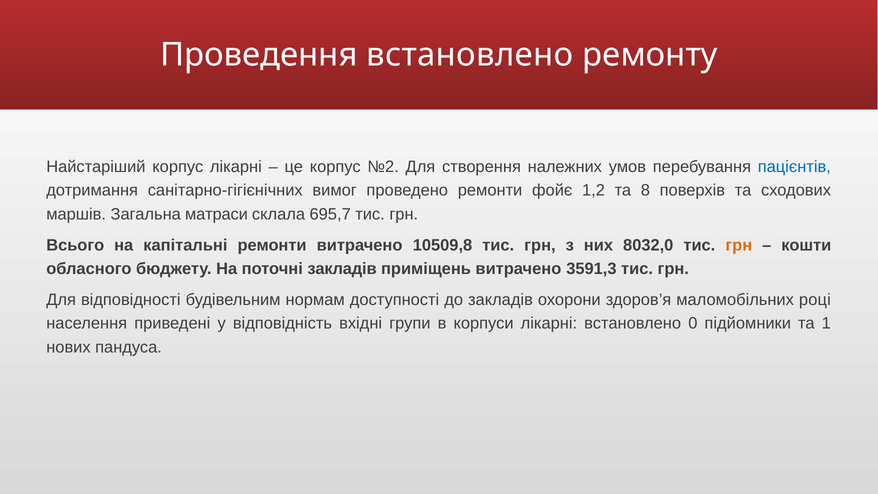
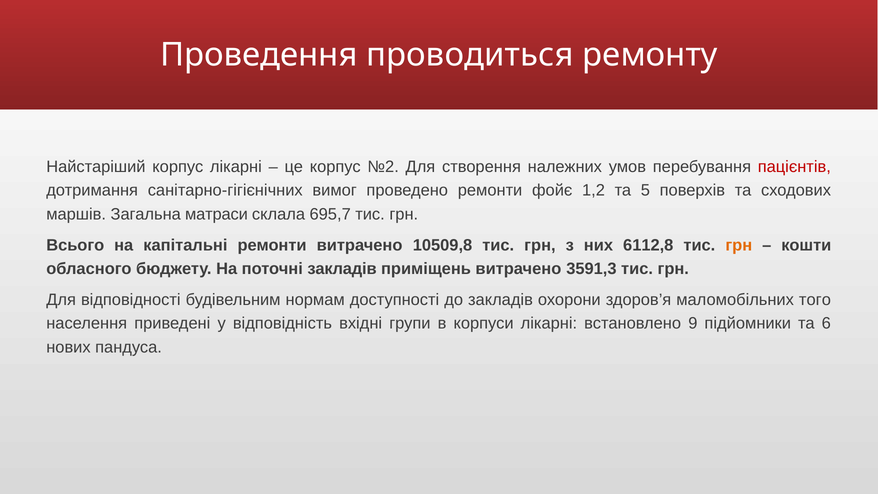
Проведення встановлено: встановлено -> проводиться
пацієнтів colour: blue -> red
8: 8 -> 5
8032,0: 8032,0 -> 6112,8
році: році -> того
0: 0 -> 9
1: 1 -> 6
